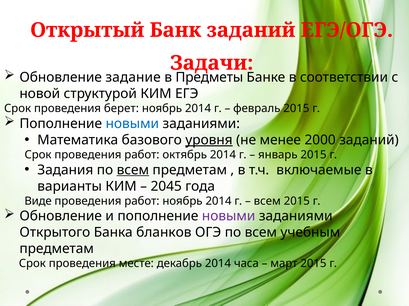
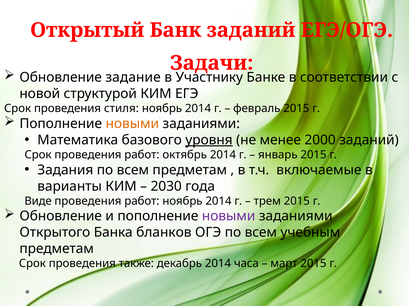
Предметы: Предметы -> Участнику
берет: берет -> стиля
новыми at (132, 124) colour: blue -> orange
всем at (133, 170) underline: present -> none
2045: 2045 -> 2030
всем at (267, 201): всем -> трем
месте: месте -> также
